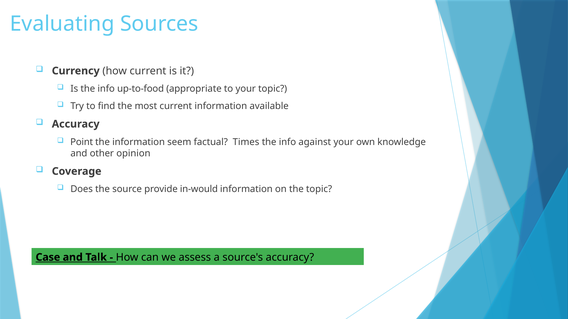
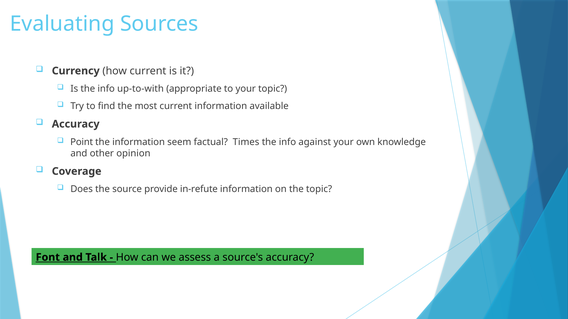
up-to-food: up-to-food -> up-to-with
in-would: in-would -> in-refute
Case: Case -> Font
